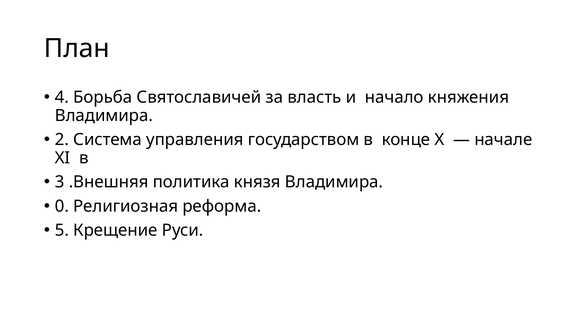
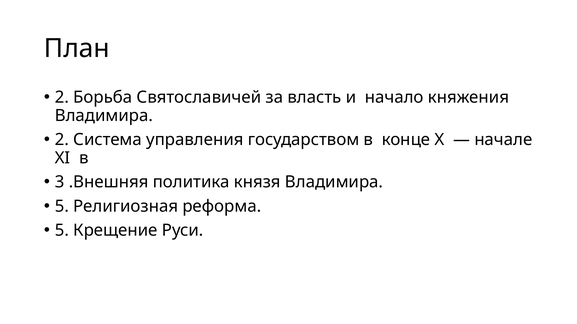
4 at (62, 98): 4 -> 2
0 at (62, 206): 0 -> 5
